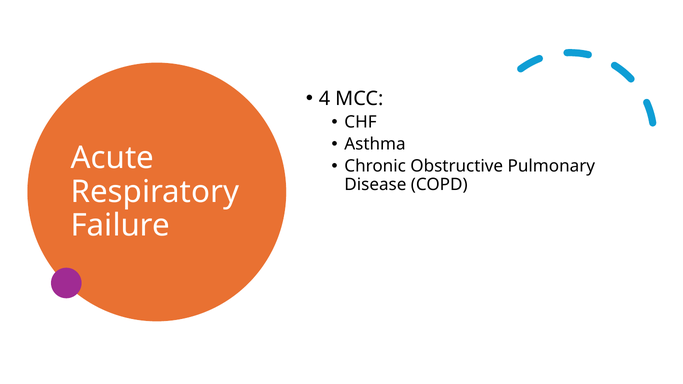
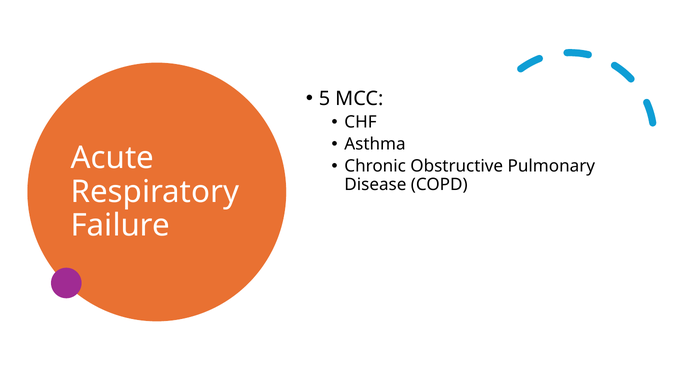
4: 4 -> 5
